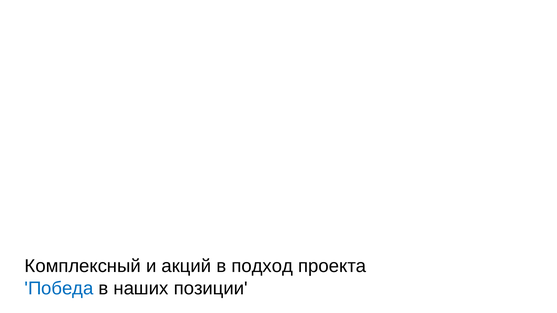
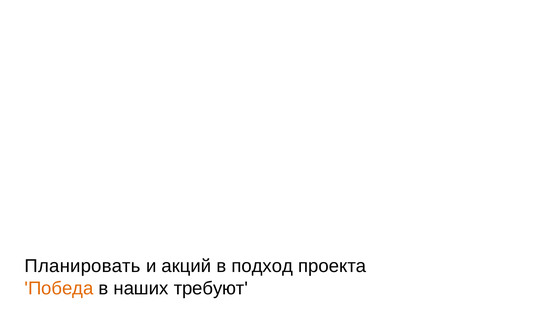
Комплексный: Комплексный -> Планировать
Победа colour: blue -> orange
позиции: позиции -> требуют
